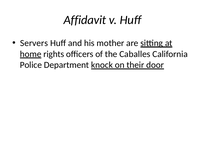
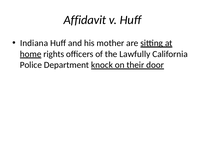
Servers: Servers -> Indiana
Caballes: Caballes -> Lawfully
